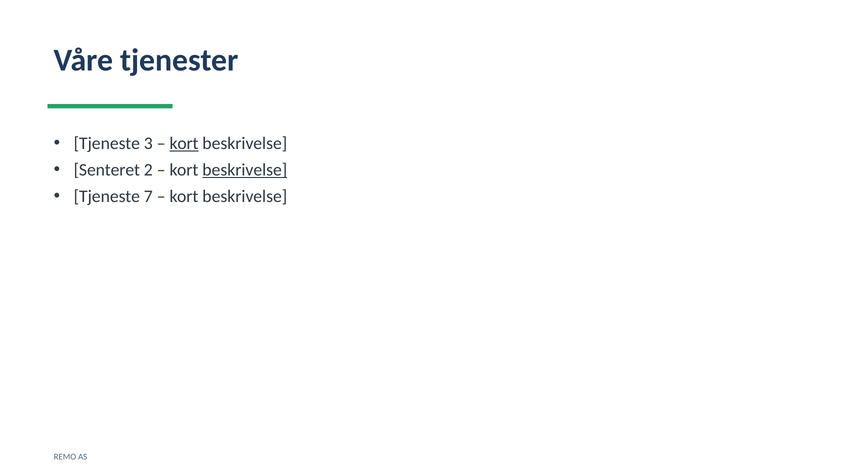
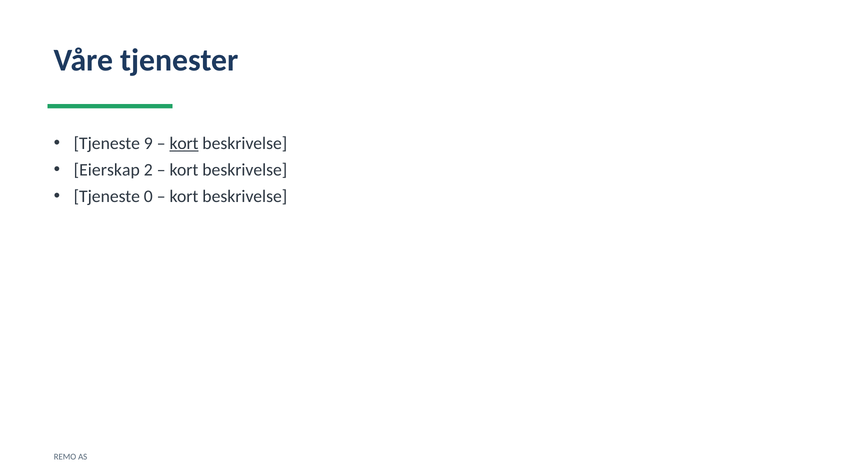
3: 3 -> 9
Senteret: Senteret -> Eierskap
beskrivelse at (245, 170) underline: present -> none
7: 7 -> 0
